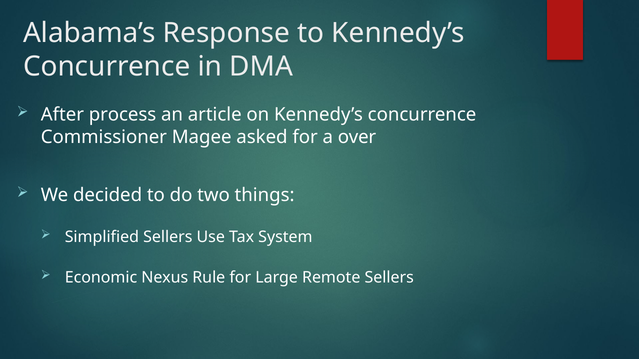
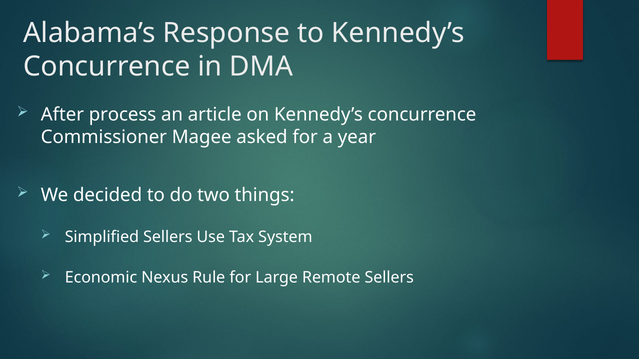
over: over -> year
